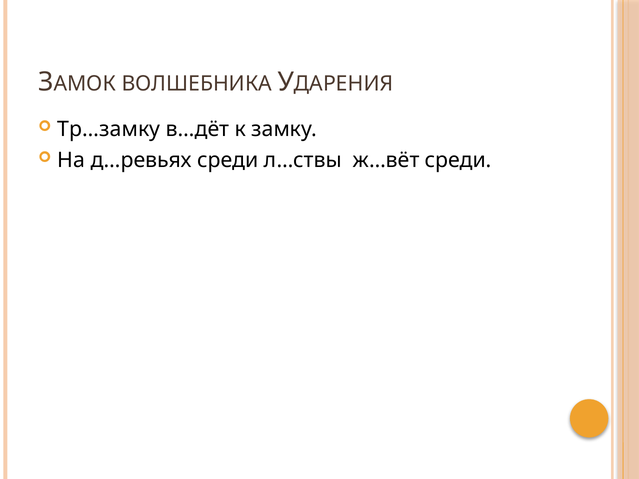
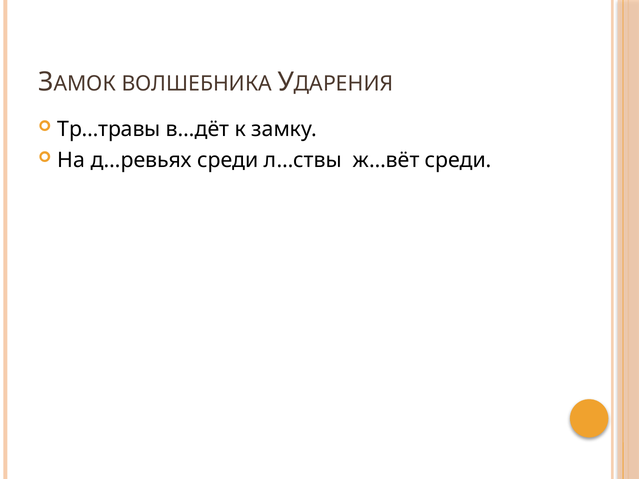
Тр…замку: Тр…замку -> Тр…травы
